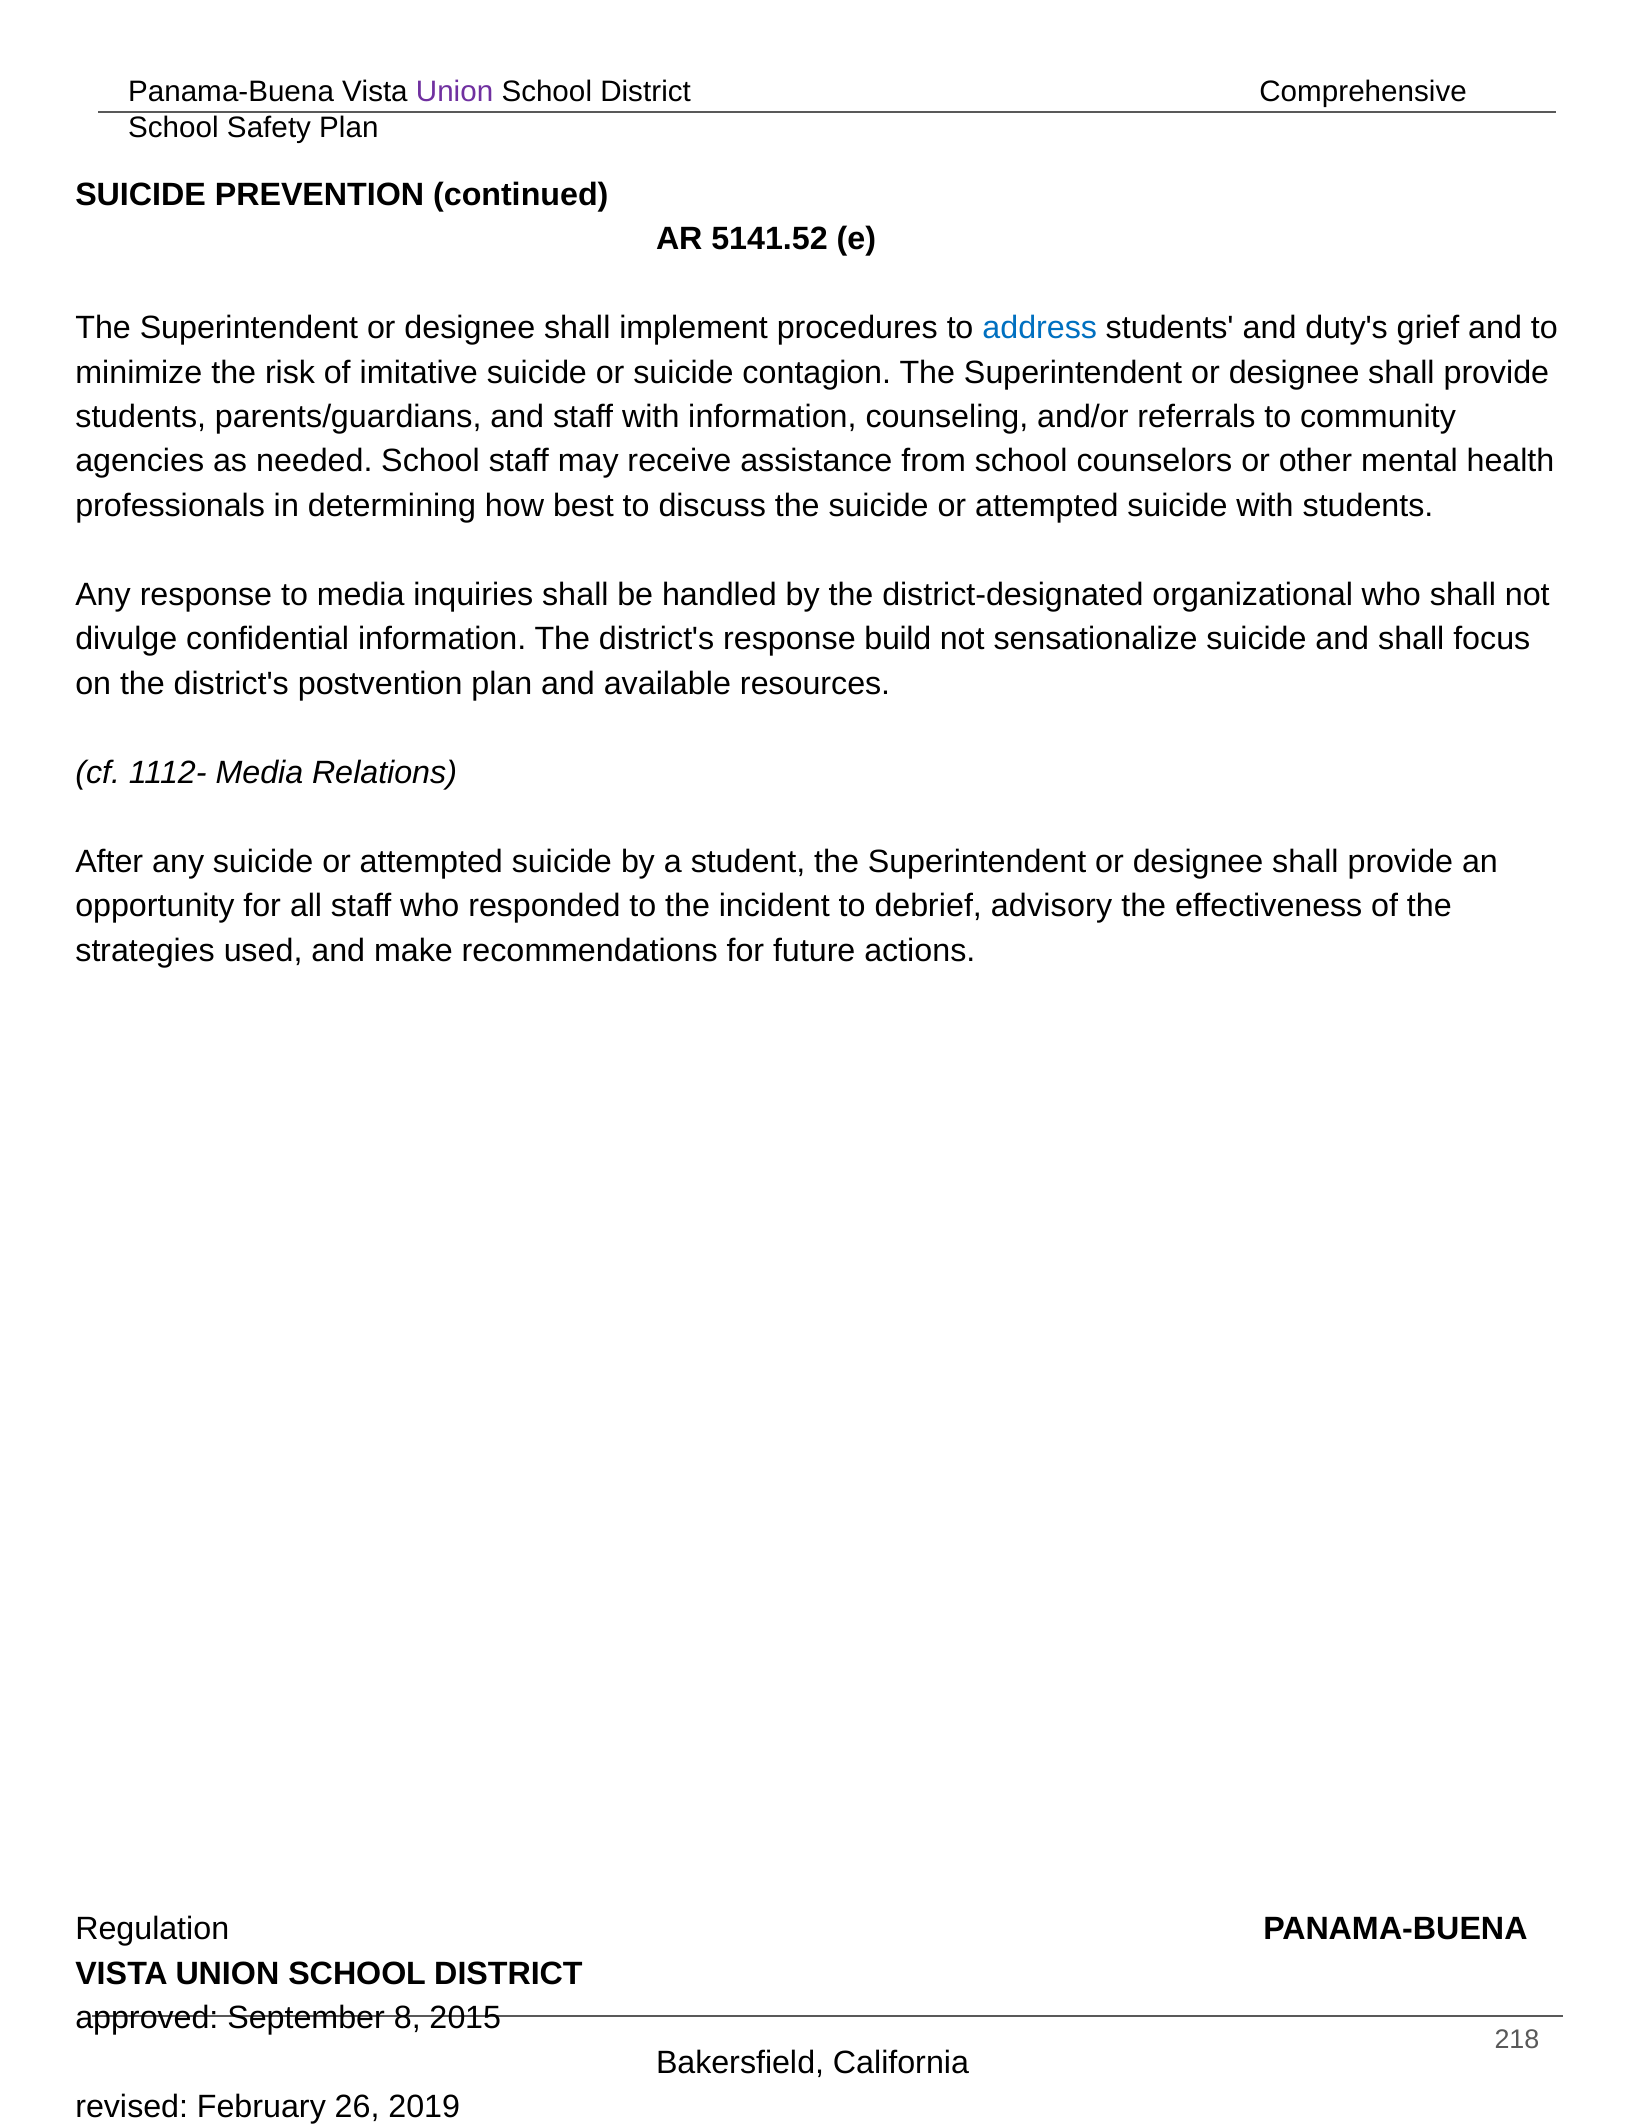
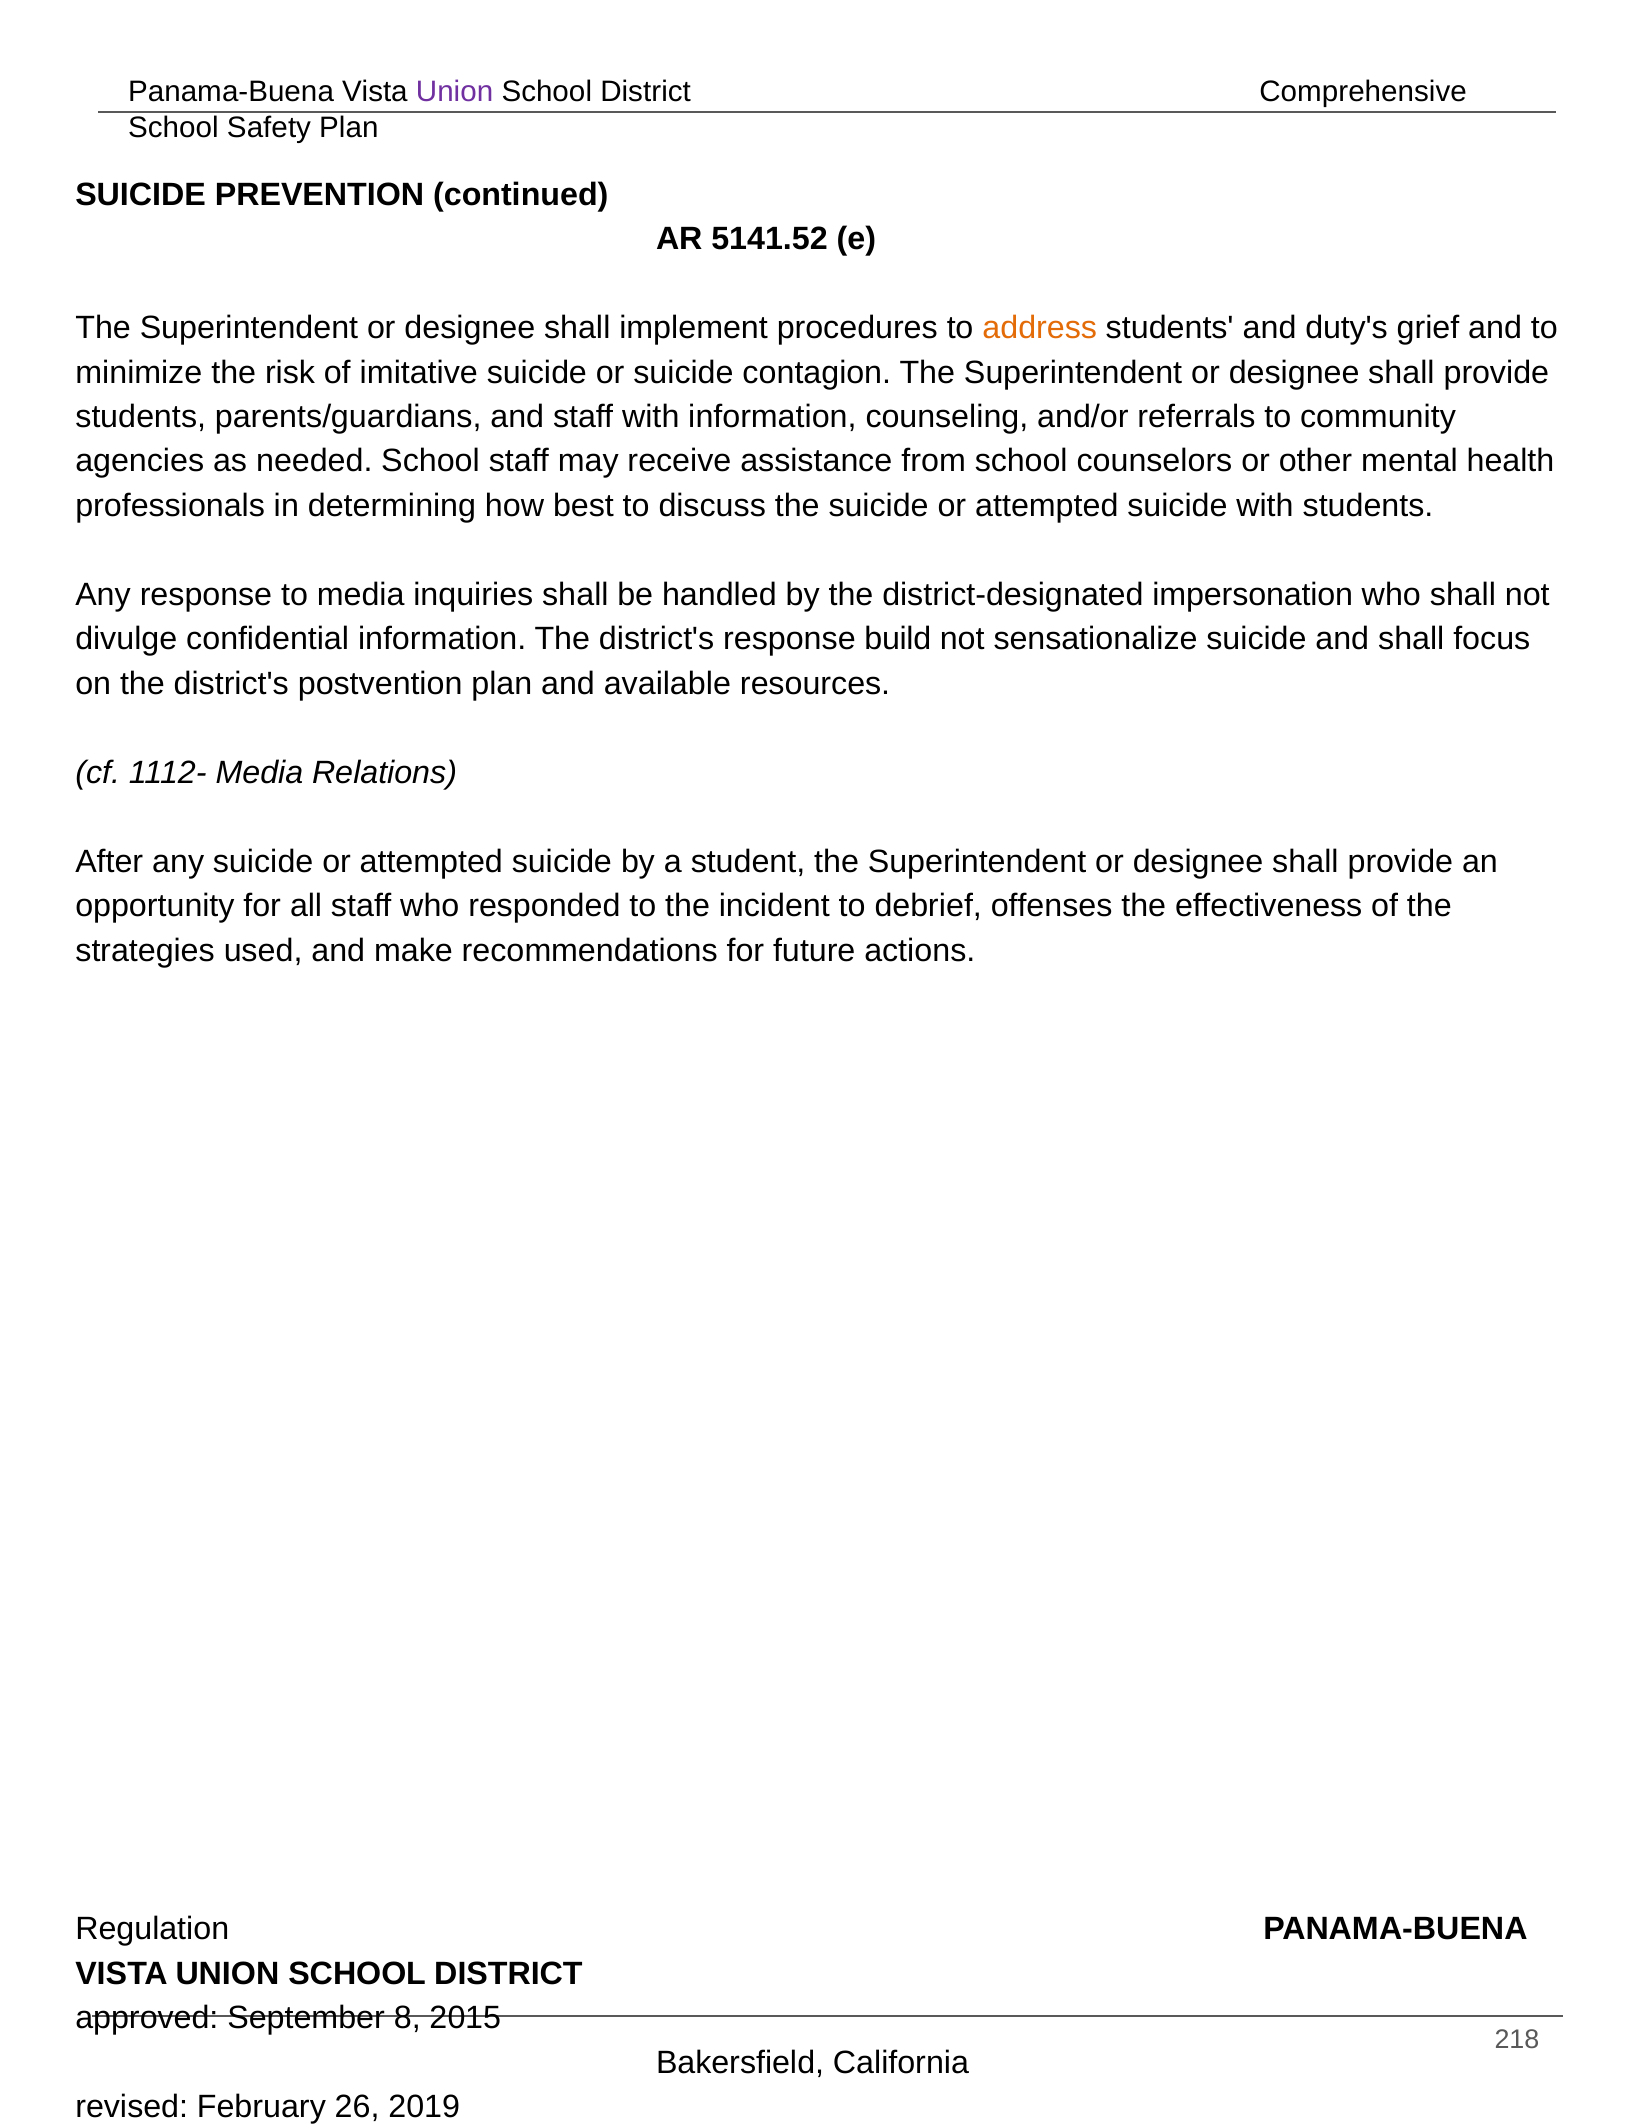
address colour: blue -> orange
organizational: organizational -> impersonation
advisory: advisory -> offenses
